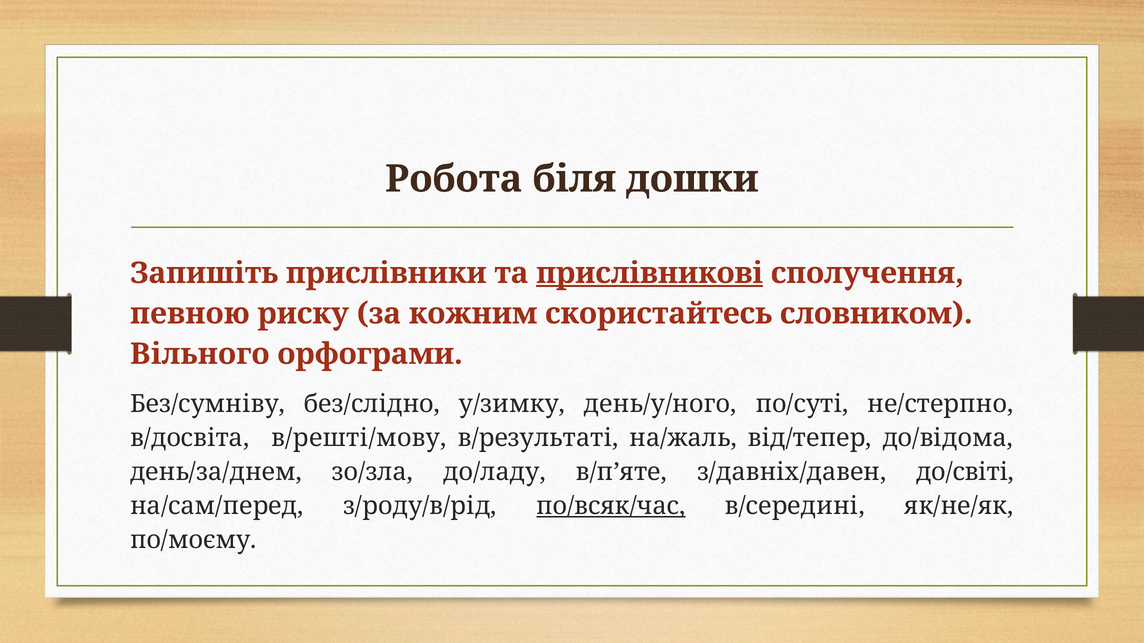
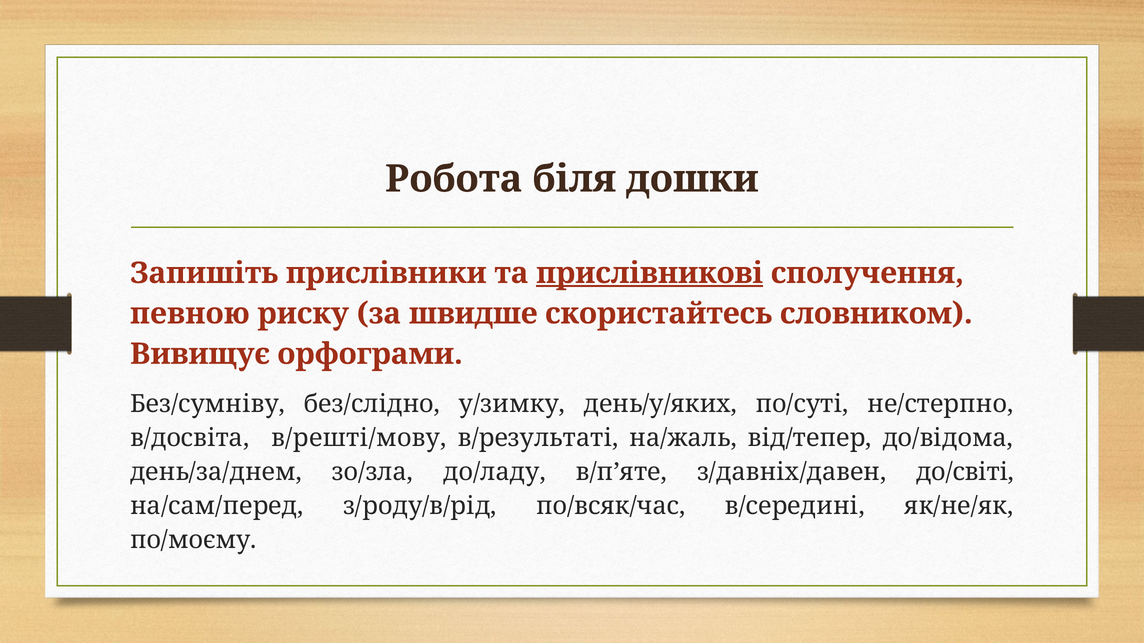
кожним: кожним -> швидше
Вільного: Вільного -> Вивищує
день/у/ного: день/у/ного -> день/у/яких
по/всяк/час underline: present -> none
